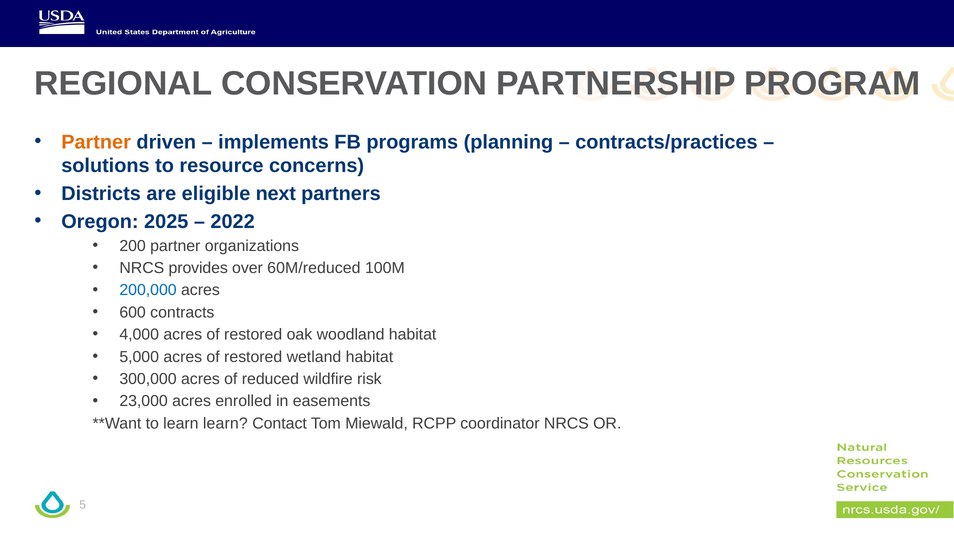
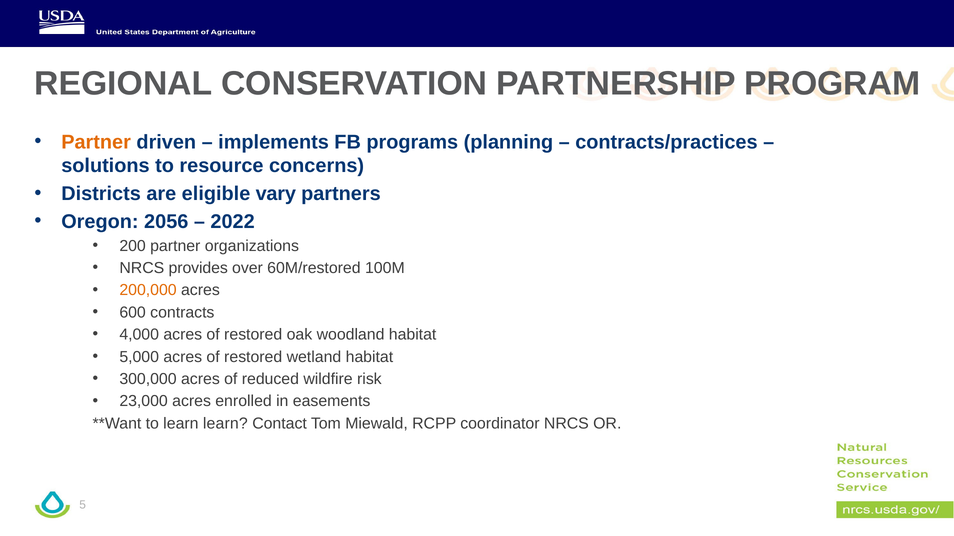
next: next -> vary
2025: 2025 -> 2056
60M/reduced: 60M/reduced -> 60M/restored
200,000 colour: blue -> orange
